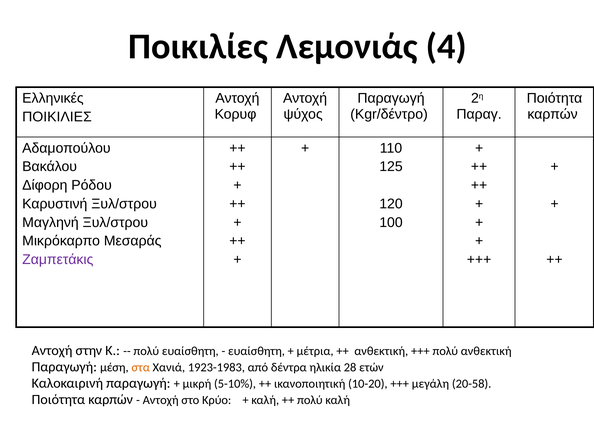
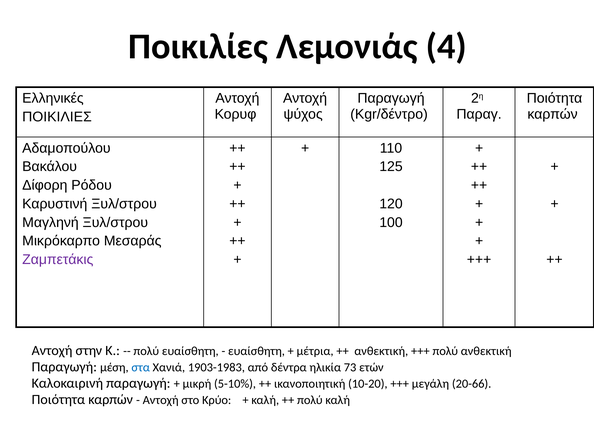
στα colour: orange -> blue
1923-1983: 1923-1983 -> 1903-1983
28: 28 -> 73
20-58: 20-58 -> 20-66
